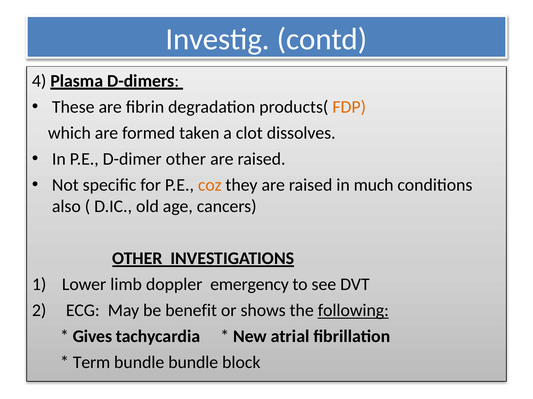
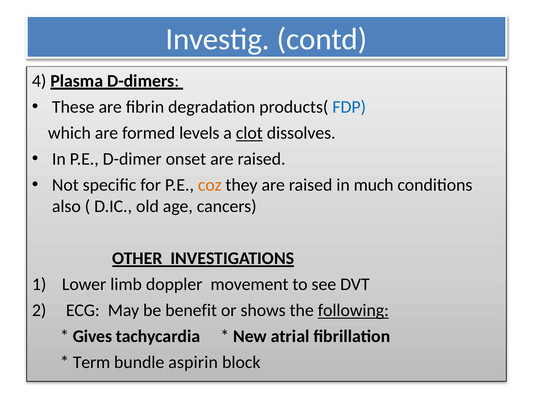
FDP colour: orange -> blue
taken: taken -> levels
clot underline: none -> present
D-dimer other: other -> onset
emergency: emergency -> movement
bundle bundle: bundle -> aspirin
